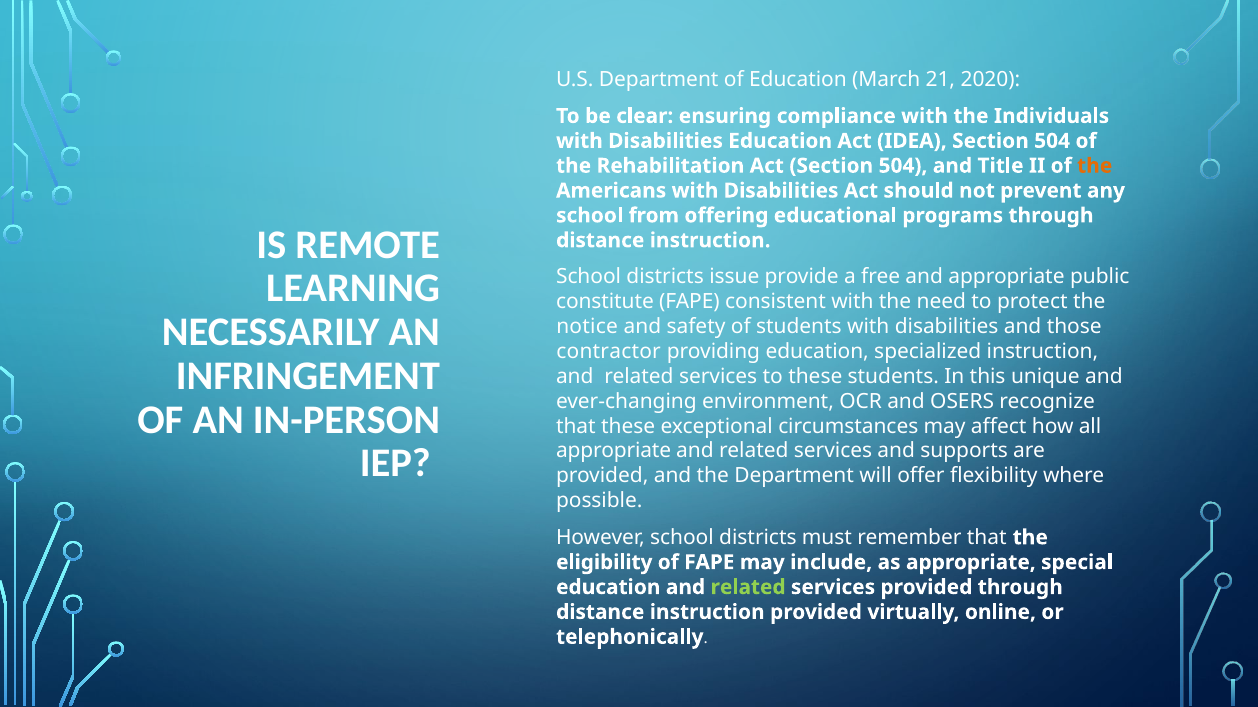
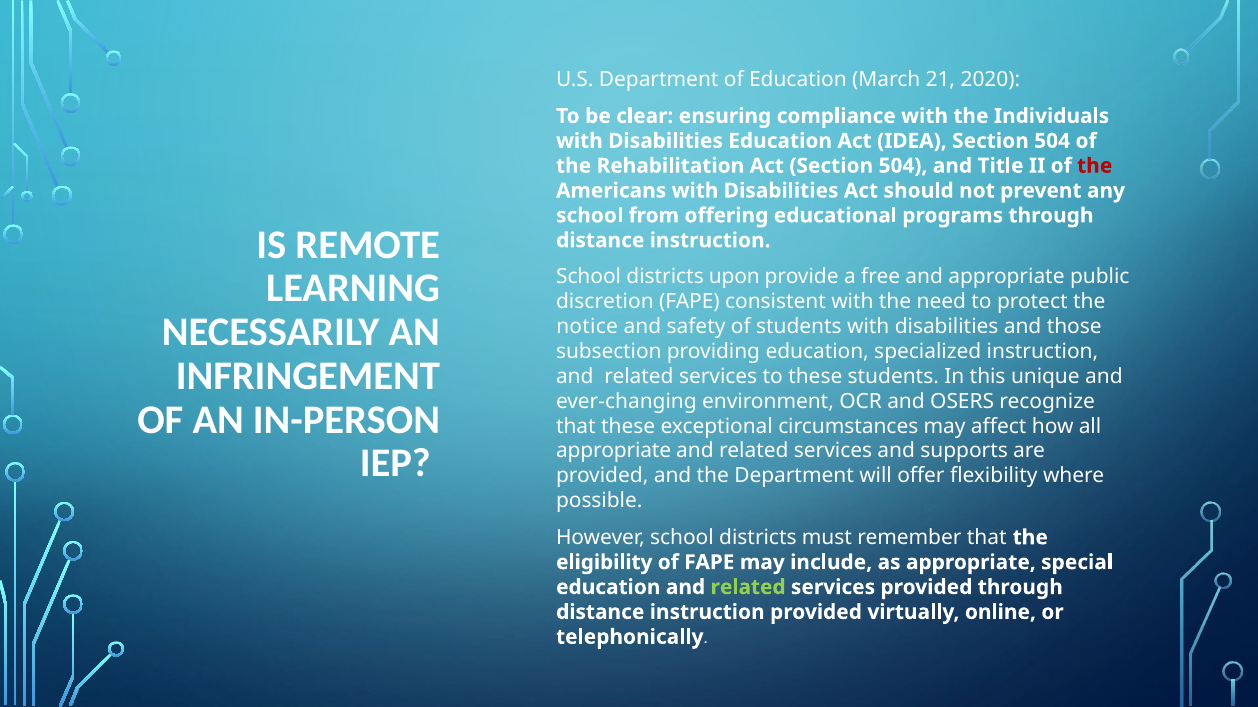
the at (1095, 166) colour: orange -> red
issue: issue -> upon
constitute: constitute -> discretion
contractor: contractor -> subsection
